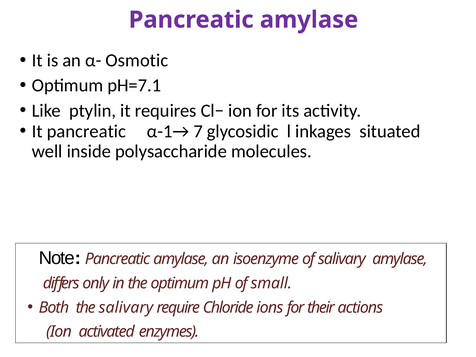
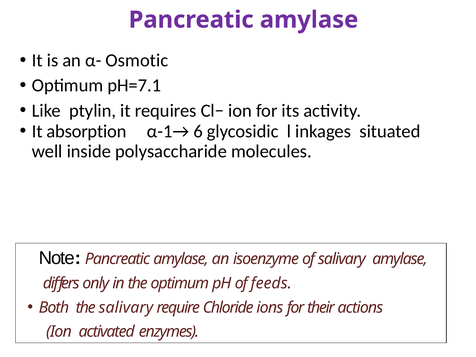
It pancreatic: pancreatic -> absorption
7: 7 -> 6
small: small -> feeds
